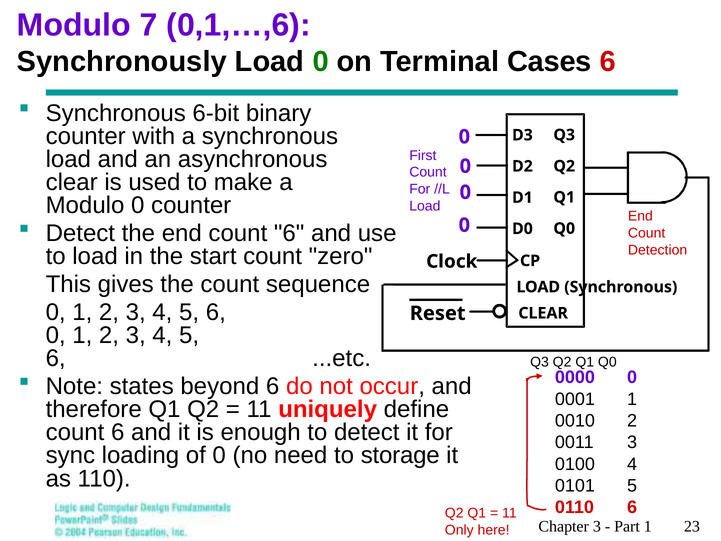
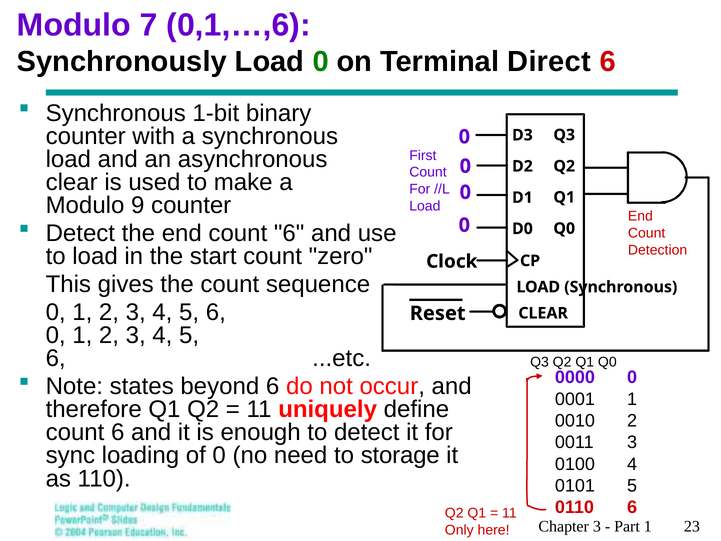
Cases: Cases -> Direct
6-bit: 6-bit -> 1-bit
Modulo 0: 0 -> 9
